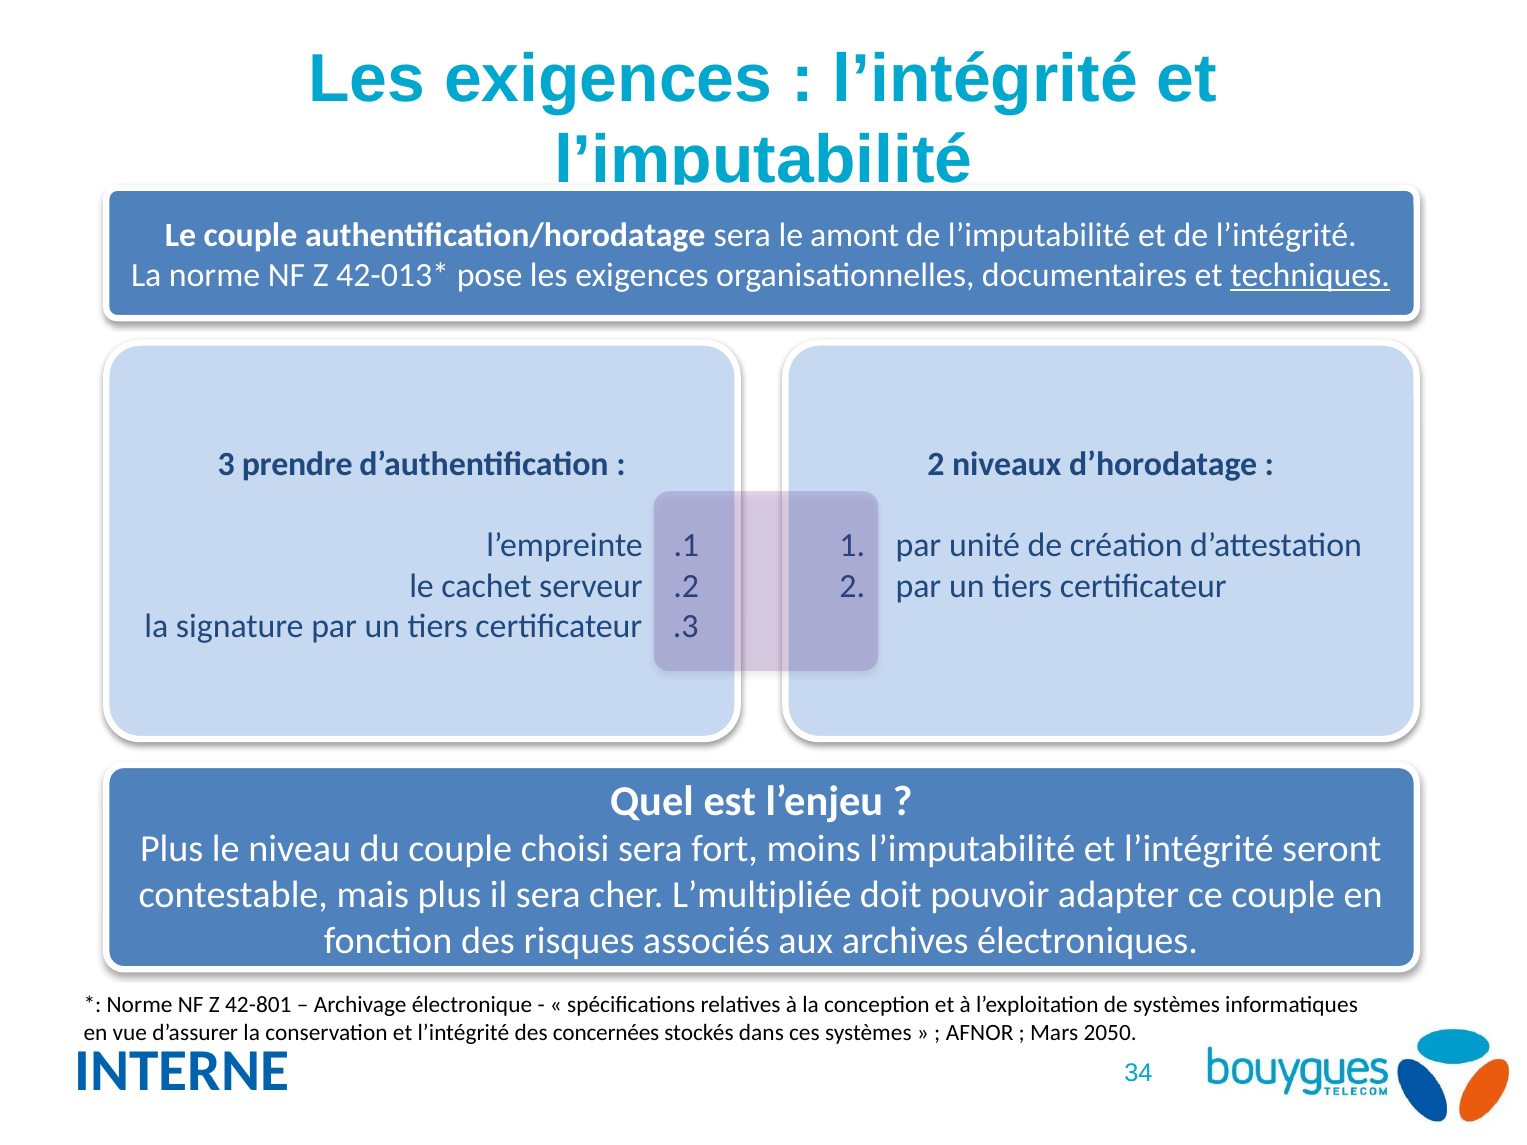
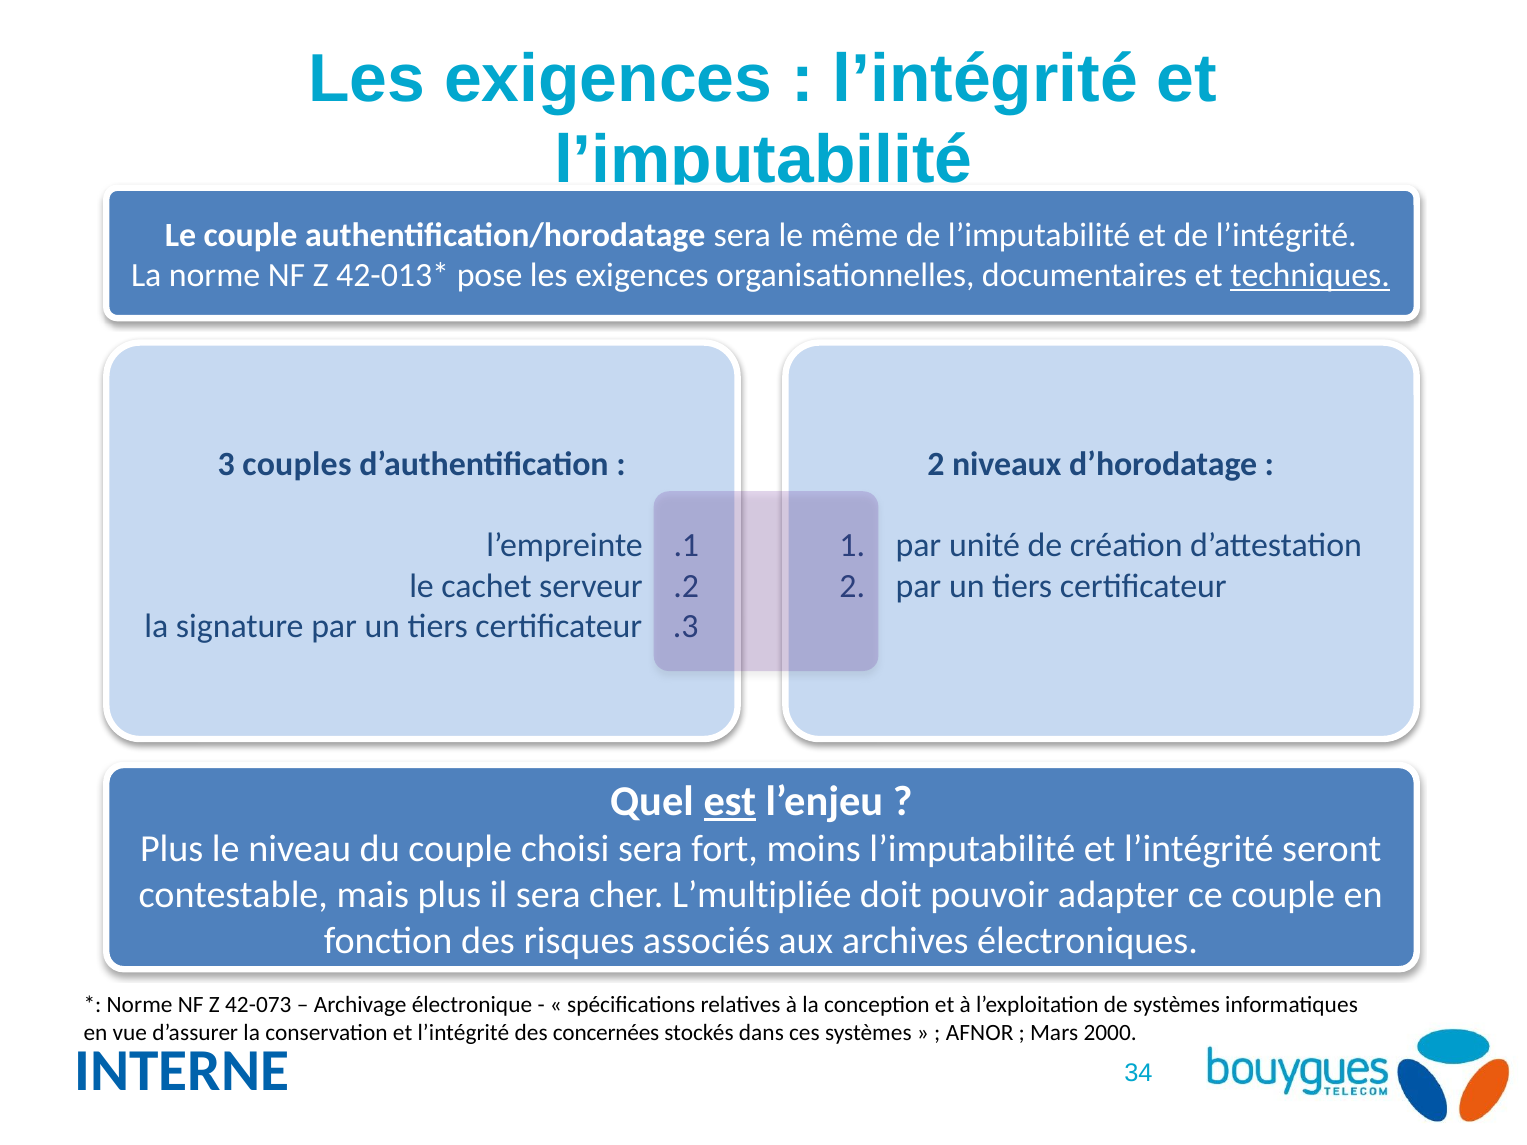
amont: amont -> même
prendre: prendre -> couples
est underline: none -> present
42-801: 42-801 -> 42-073
2050: 2050 -> 2000
